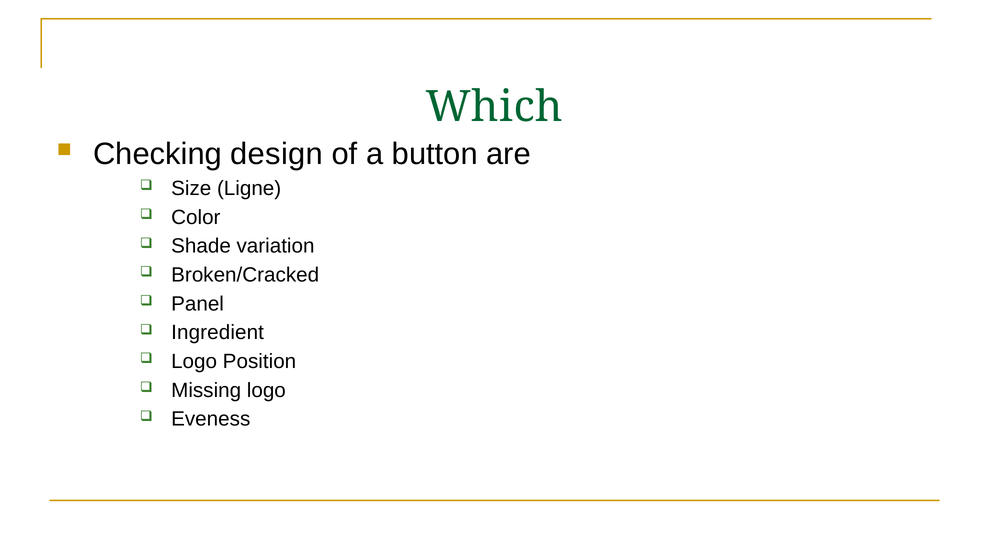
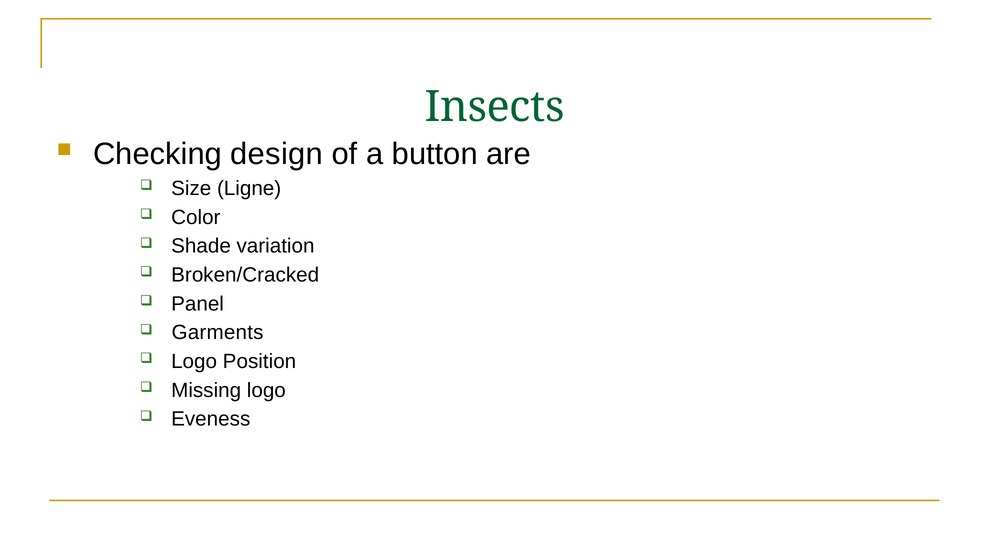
Which: Which -> Insects
Ingredient: Ingredient -> Garments
